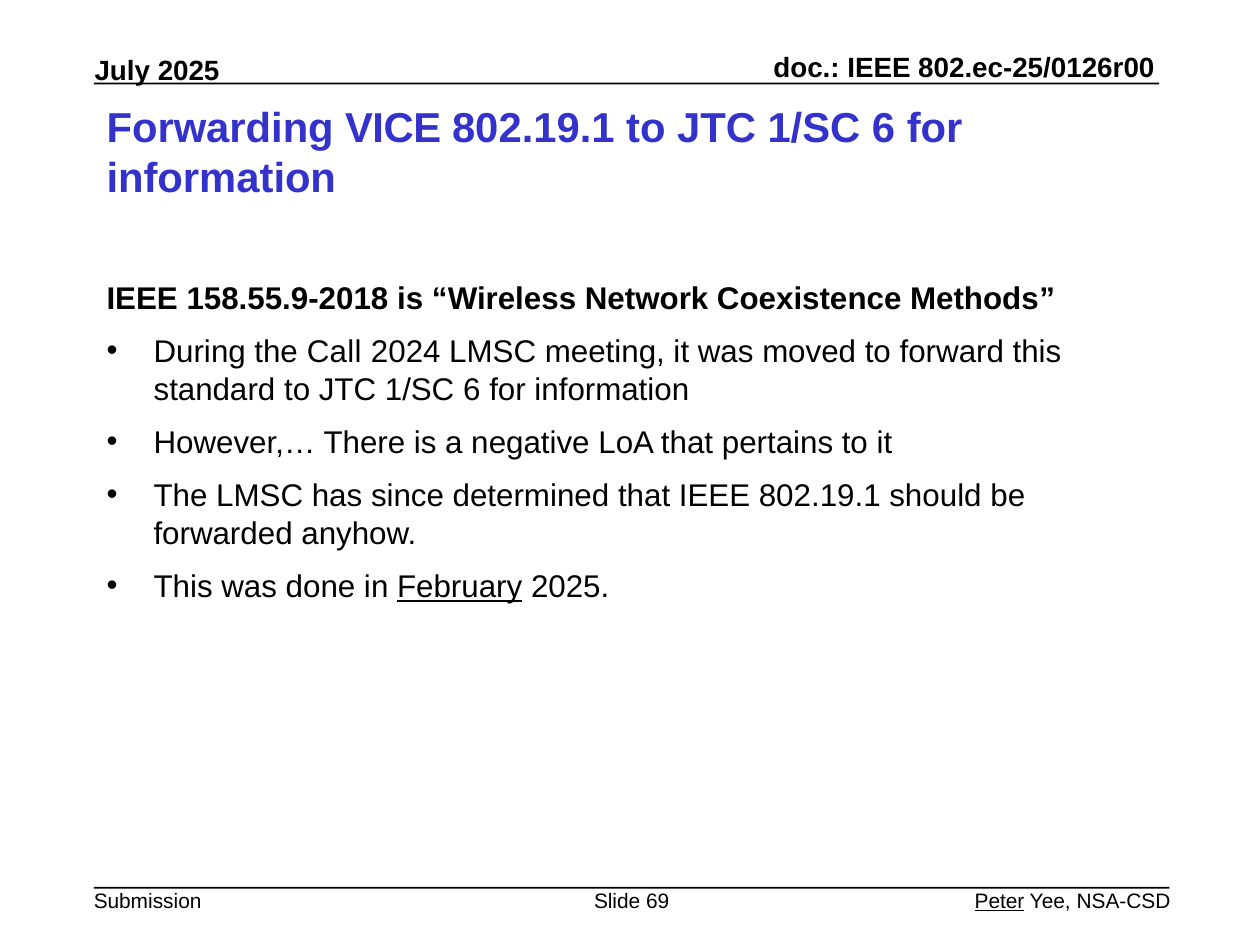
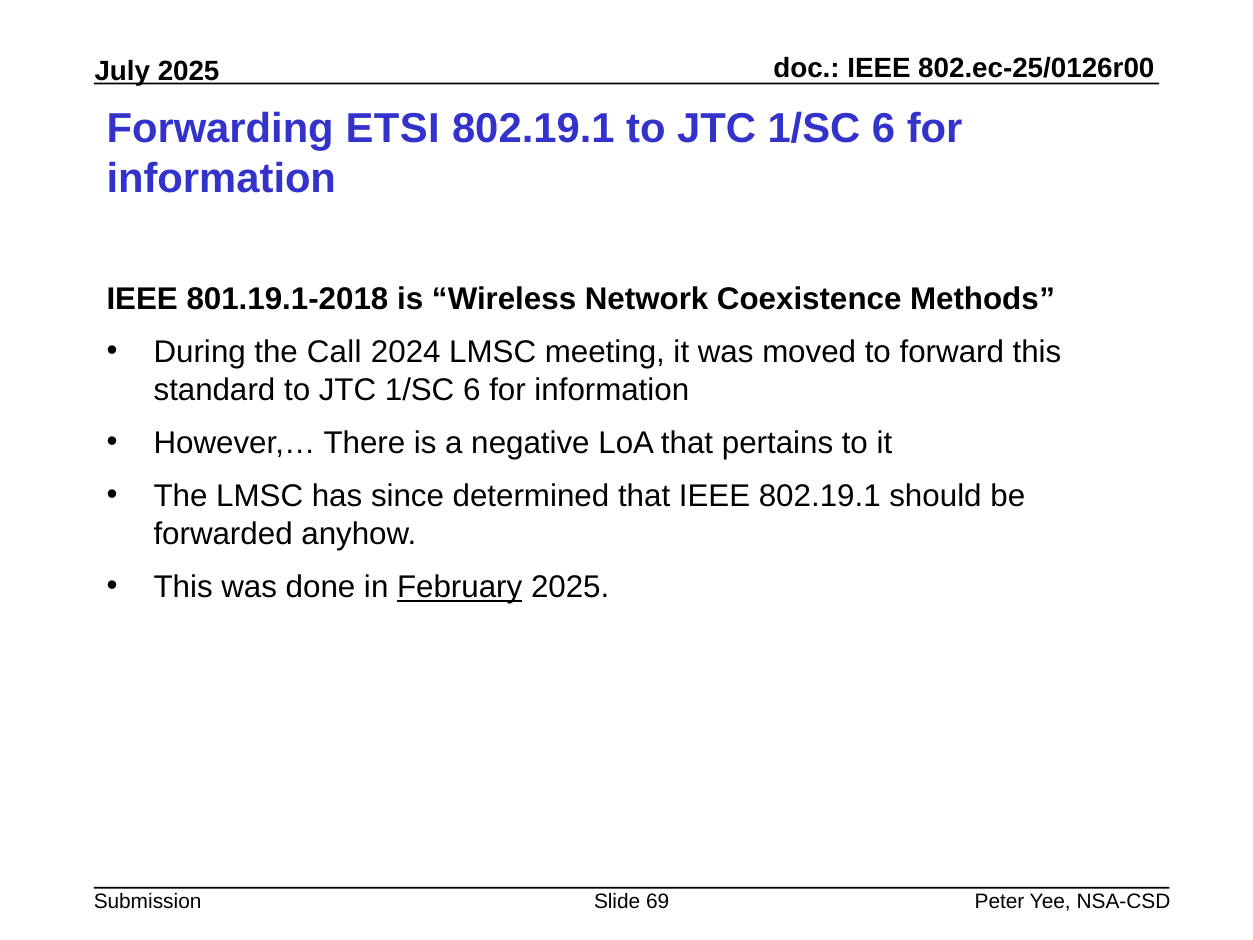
VICE: VICE -> ETSI
158.55.9-2018: 158.55.9-2018 -> 801.19.1-2018
Peter underline: present -> none
